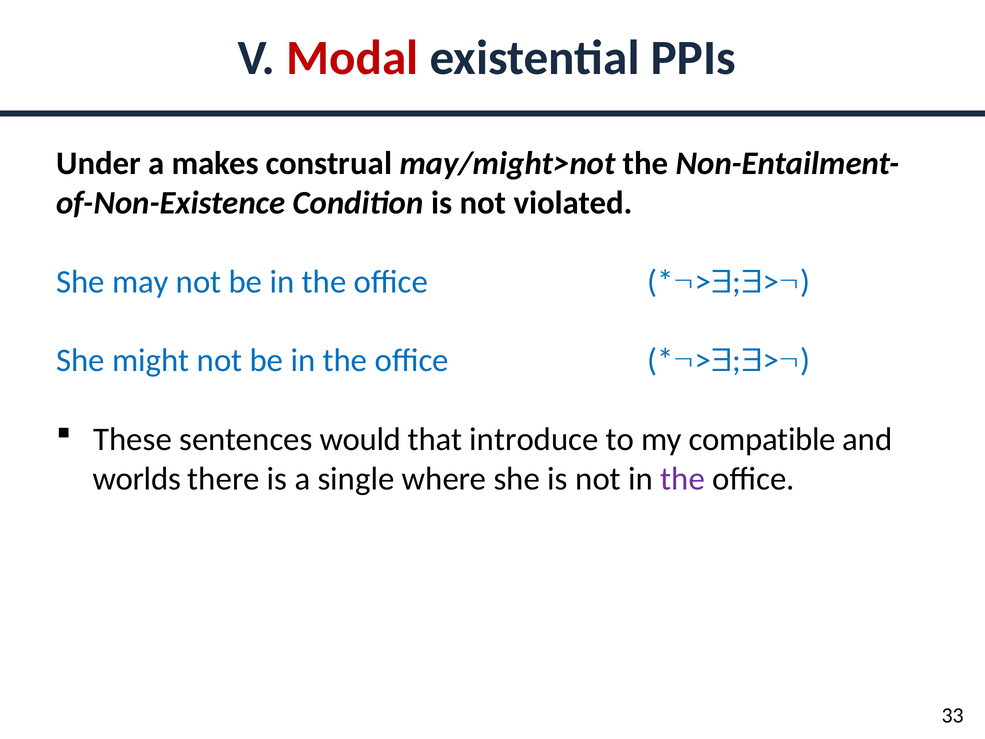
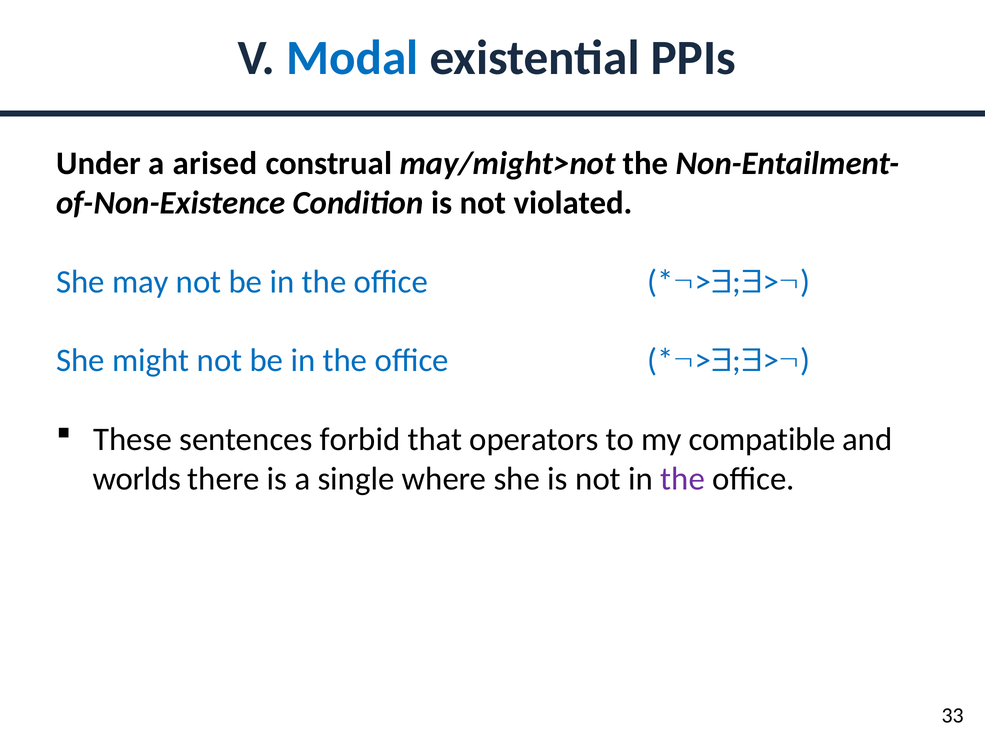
Modal colour: red -> blue
makes: makes -> arised
would: would -> forbid
introduce: introduce -> operators
